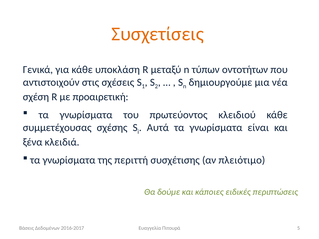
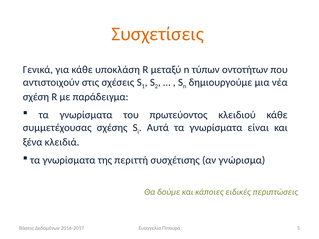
προαιρετική: προαιρετική -> παράδειγμα
πλειότιμο: πλειότιμο -> γνώρισμα
